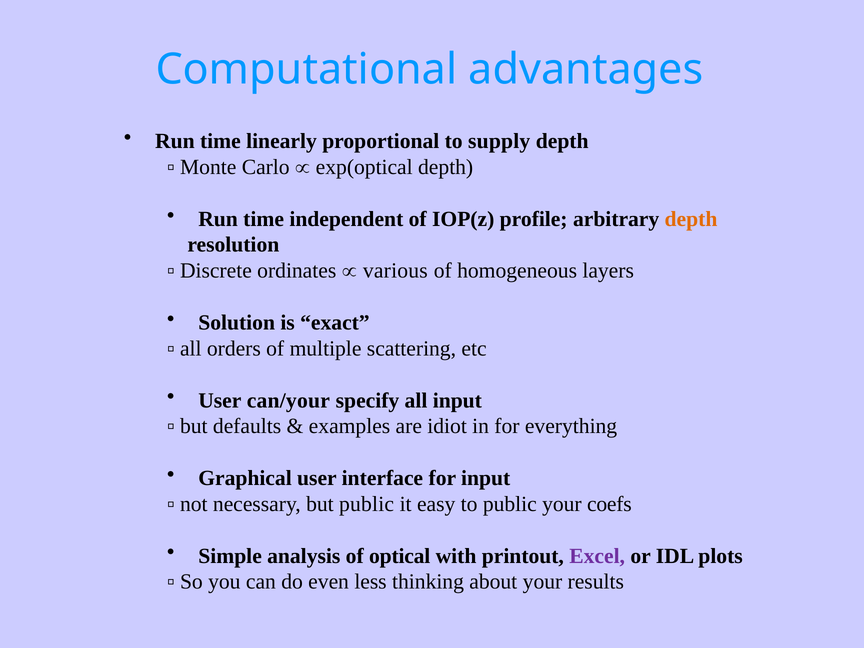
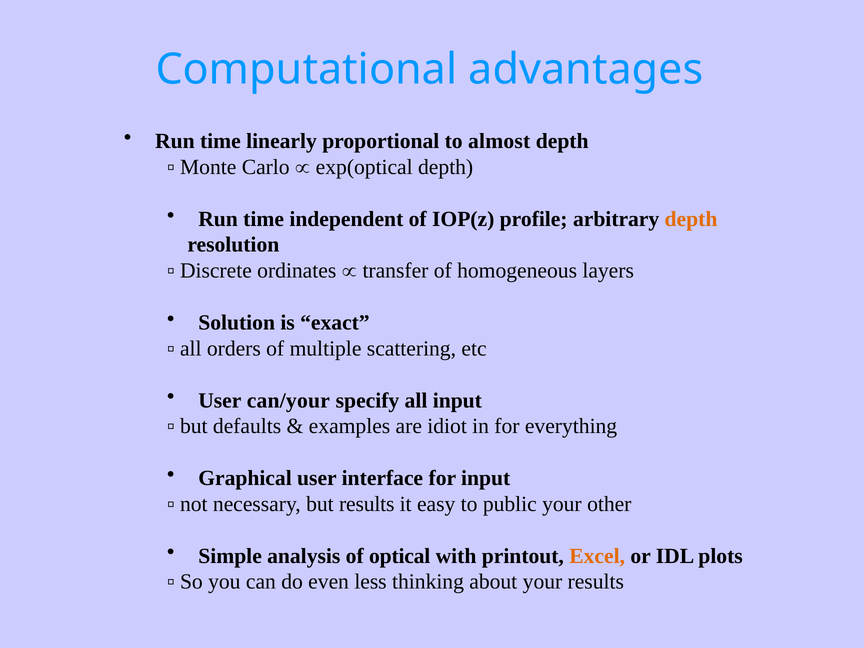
supply: supply -> almost
various: various -> transfer
but public: public -> results
coefs: coefs -> other
Excel colour: purple -> orange
